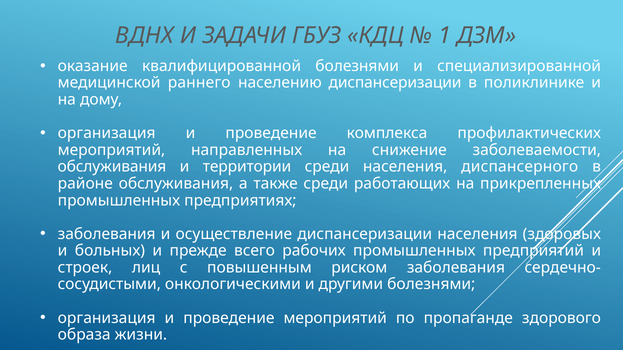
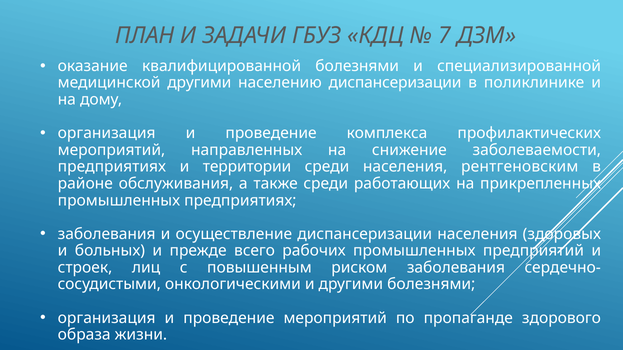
ВДНХ: ВДНХ -> ПЛАН
1: 1 -> 7
медицинской раннего: раннего -> другими
обслуживания at (112, 167): обслуживания -> предприятиях
диспансерного: диспансерного -> рентгеновским
